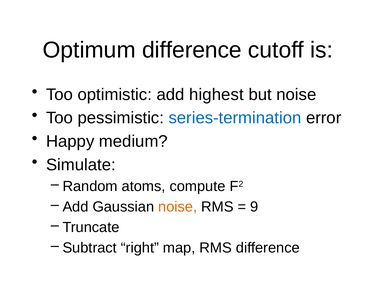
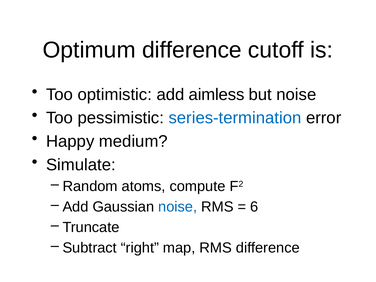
highest: highest -> aimless
noise at (178, 207) colour: orange -> blue
9: 9 -> 6
